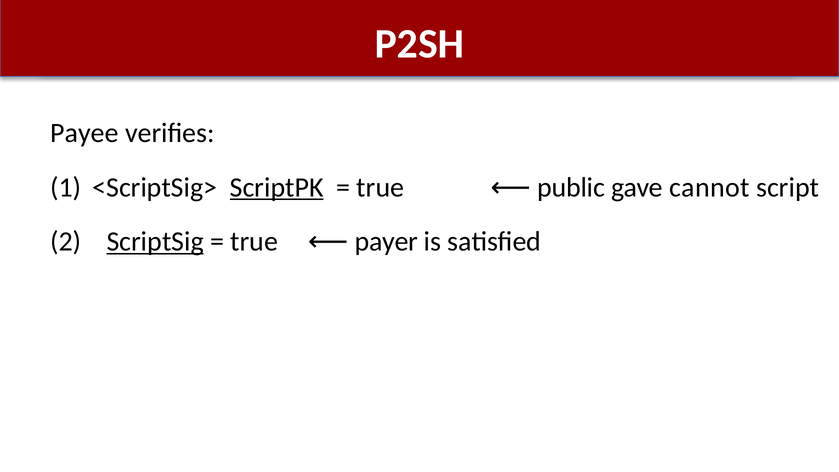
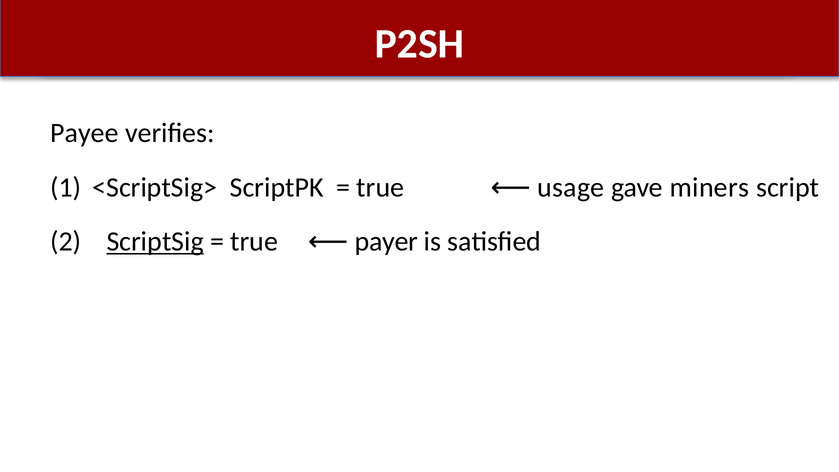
ScriptPK underline: present -> none
public: public -> usage
cannot: cannot -> miners
